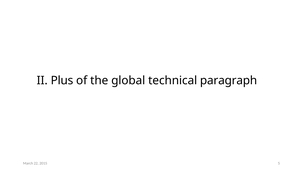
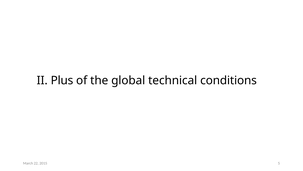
paragraph: paragraph -> conditions
